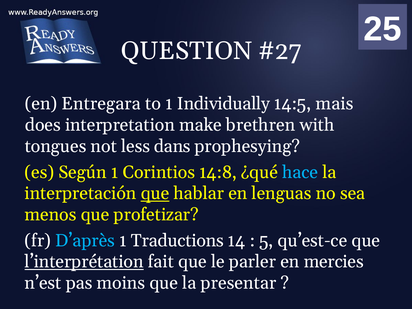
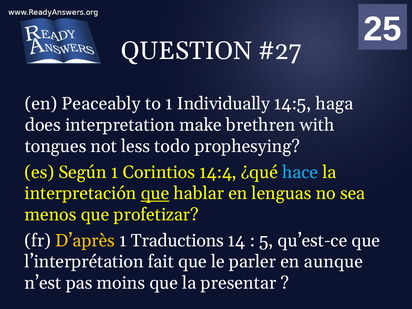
Entregara: Entregara -> Peaceably
mais: mais -> haga
dans: dans -> todo
14:8: 14:8 -> 14:4
D’après colour: light blue -> yellow
l’interprétation underline: present -> none
mercies: mercies -> aunque
